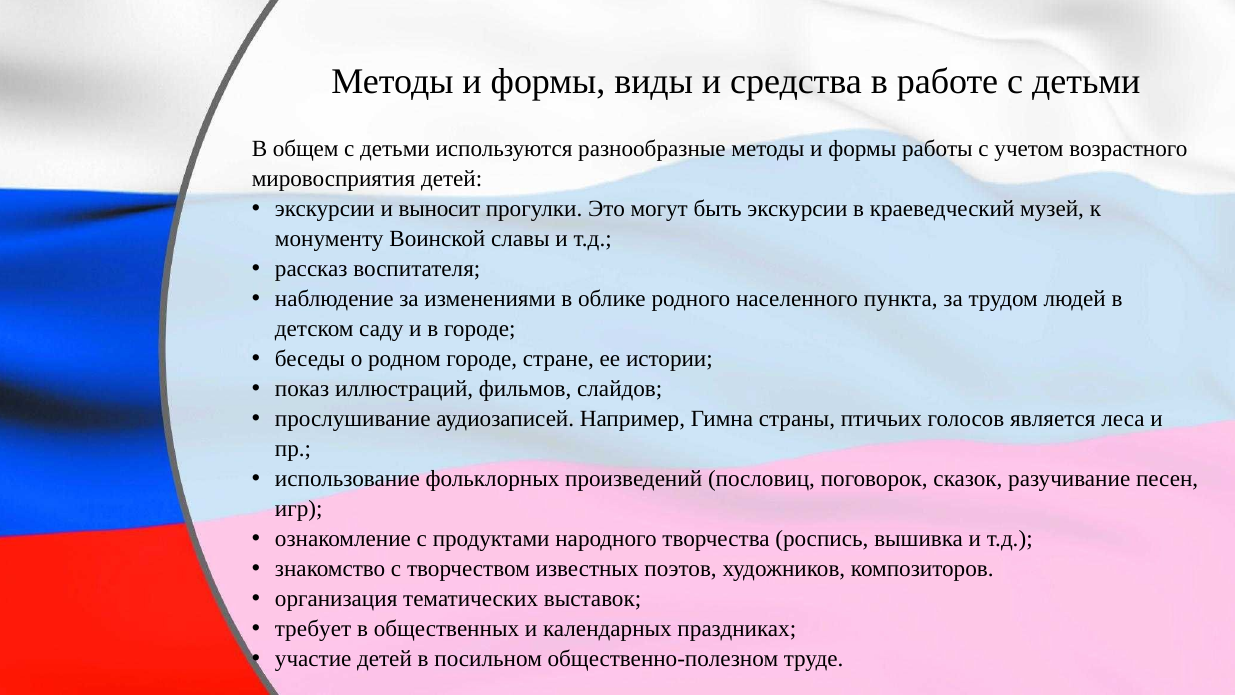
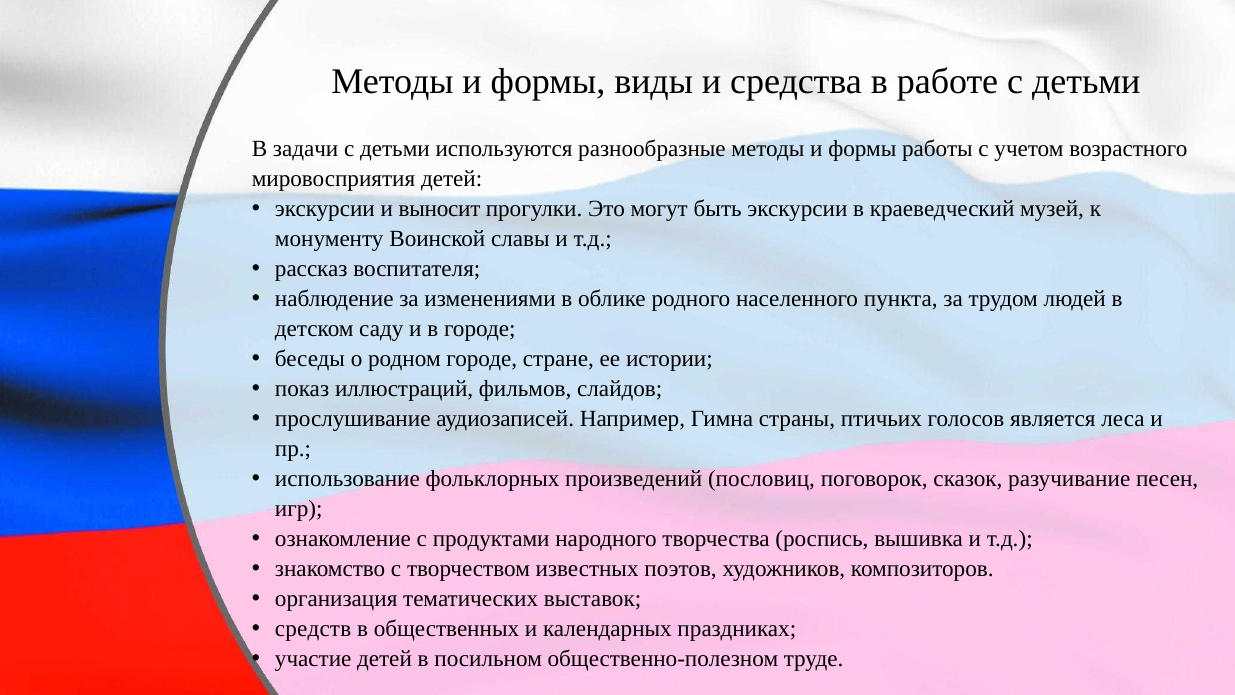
общем: общем -> задачи
требует: требует -> средств
